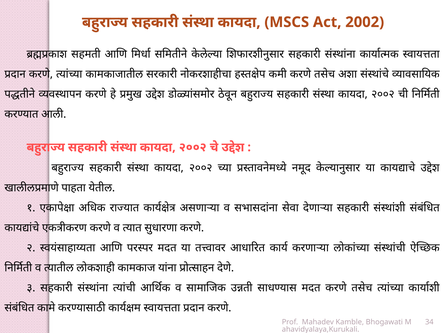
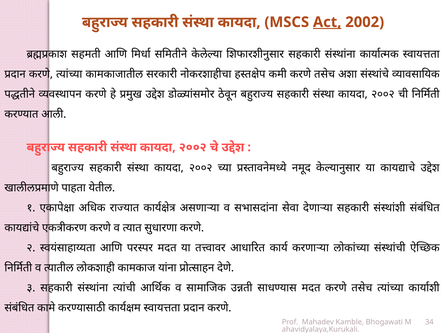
Act underline: none -> present
